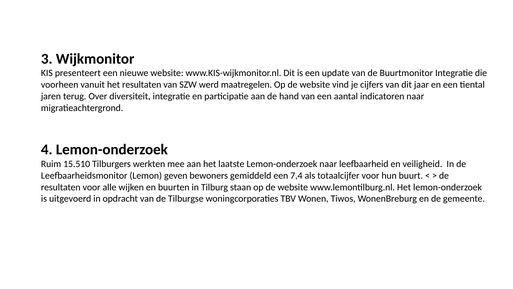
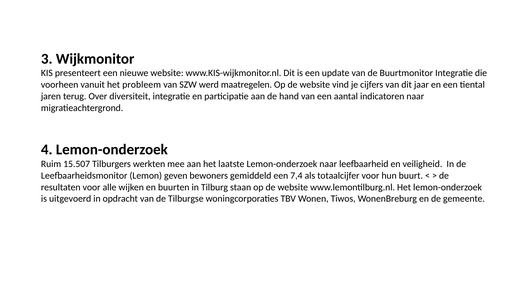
het resultaten: resultaten -> probleem
15.510: 15.510 -> 15.507
